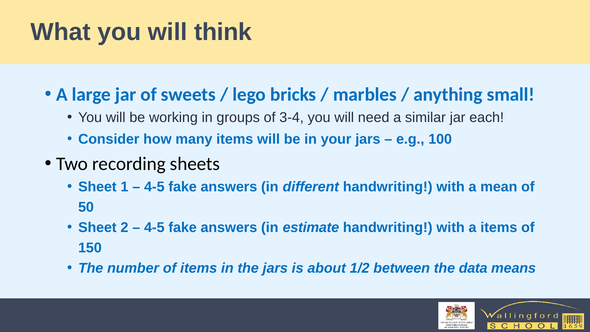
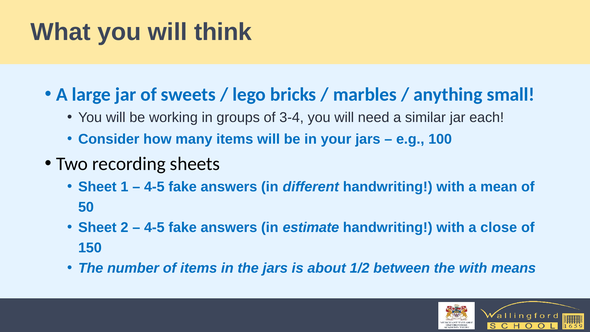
a items: items -> close
the data: data -> with
